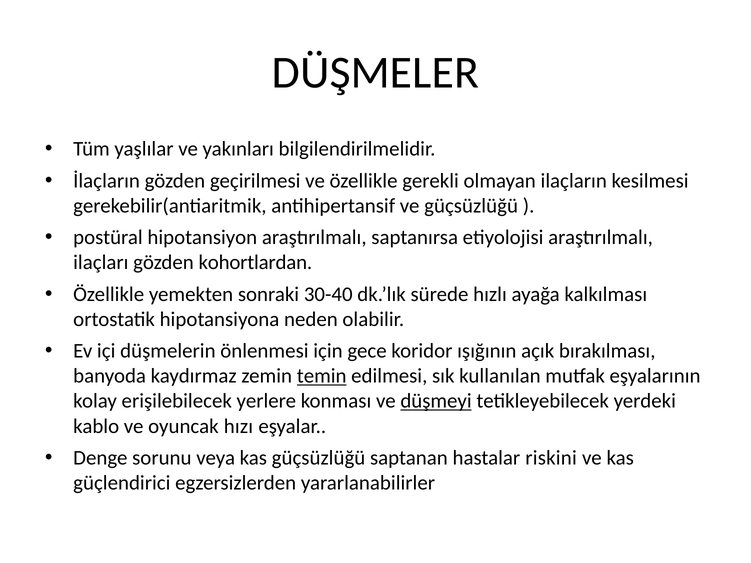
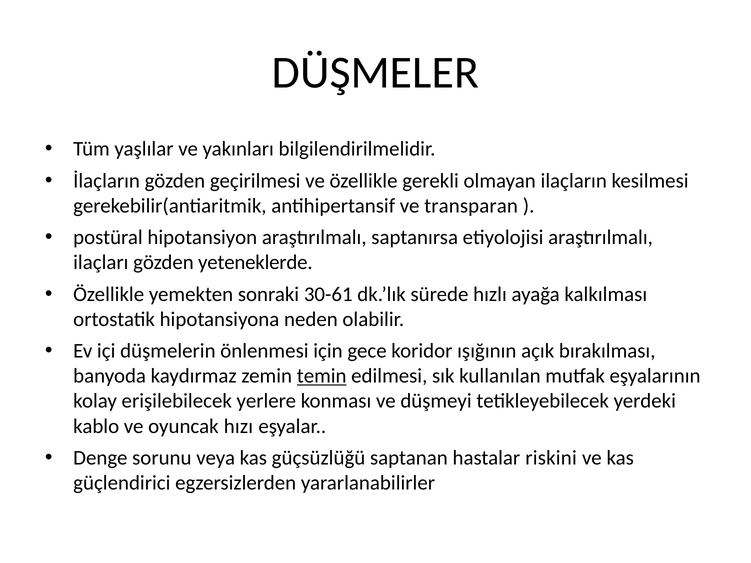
ve güçsüzlüğü: güçsüzlüğü -> transparan
kohortlardan: kohortlardan -> yeteneklerde
30-40: 30-40 -> 30-61
düşmeyi underline: present -> none
